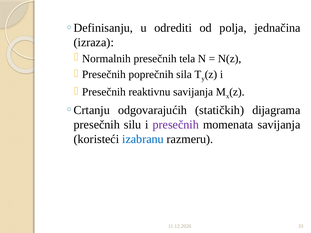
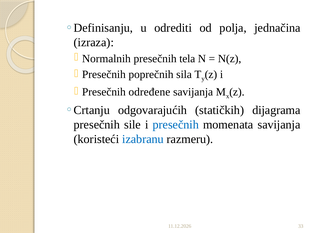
reaktivnu: reaktivnu -> određene
silu: silu -> sile
presečnih at (176, 125) colour: purple -> blue
